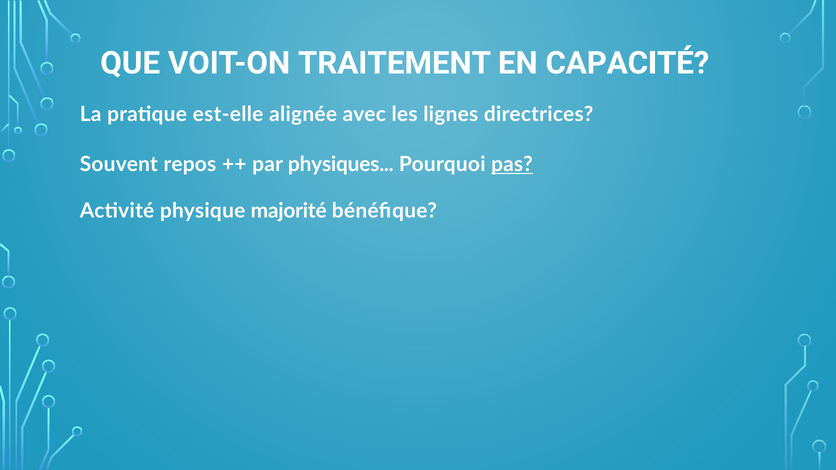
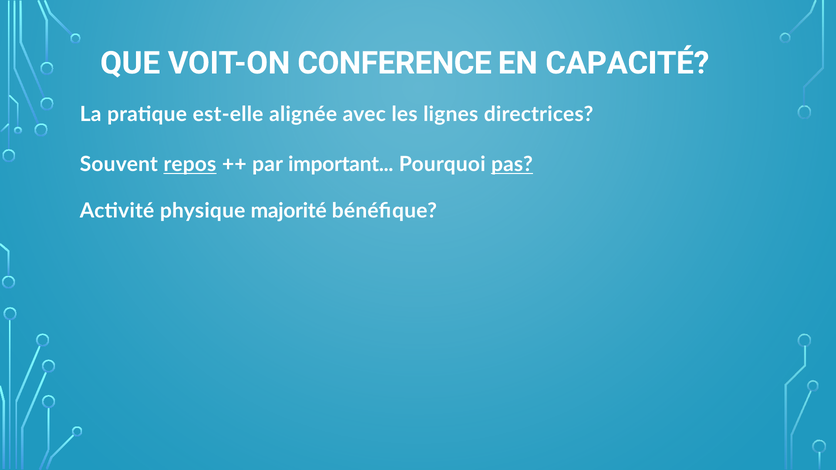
TRAITEMENT: TRAITEMENT -> CONFERENCE
repos underline: none -> present
physiques: physiques -> important
